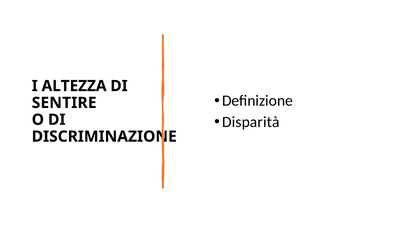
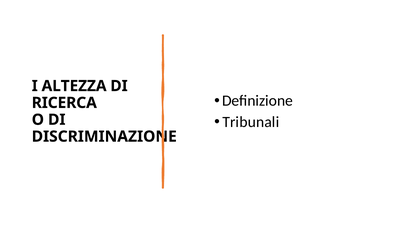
SENTIRE: SENTIRE -> RICERCA
Disparità: Disparità -> Tribunali
